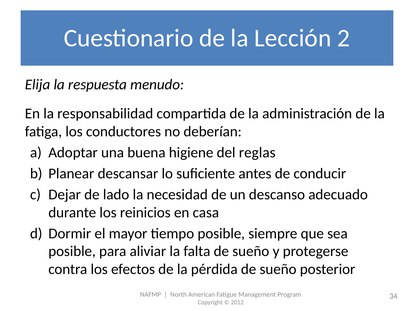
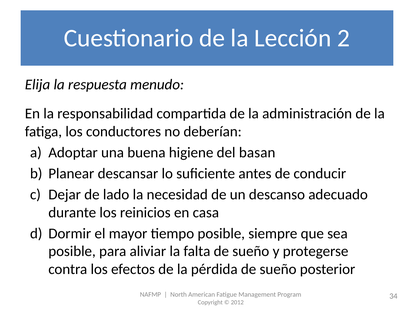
reglas: reglas -> basan
